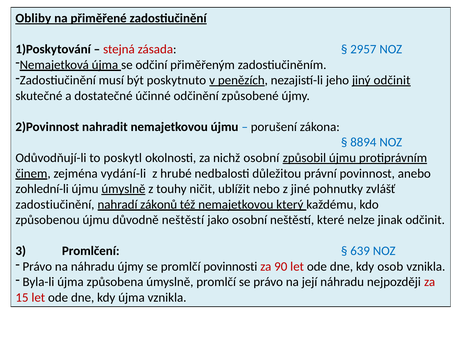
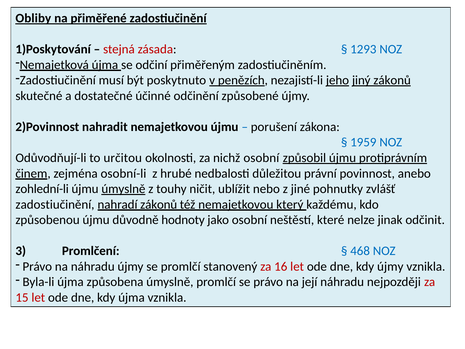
2957: 2957 -> 1293
jeho underline: none -> present
jiný odčinit: odčinit -> zákonů
8894: 8894 -> 1959
poskytl: poskytl -> určitou
vydání-li: vydání-li -> osobní-li
důvodně neštěstí: neštěstí -> hodnoty
639: 639 -> 468
povinnosti: povinnosti -> stanovený
90: 90 -> 16
kdy osob: osob -> újmy
